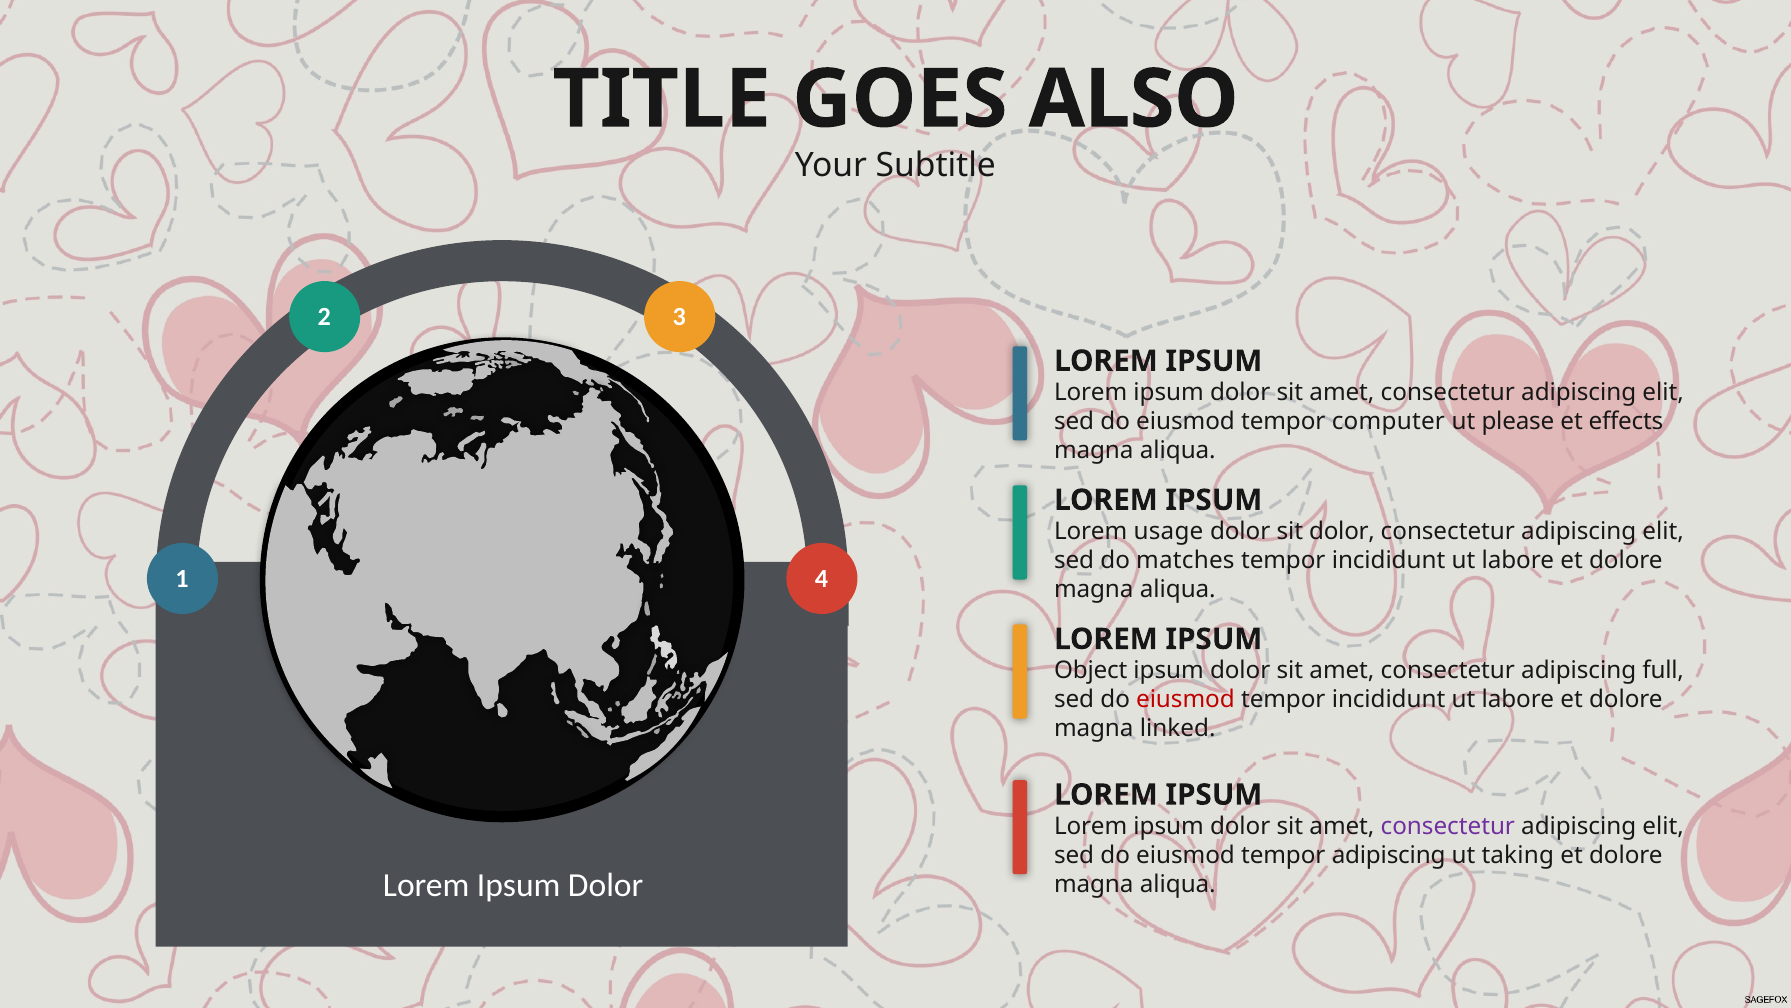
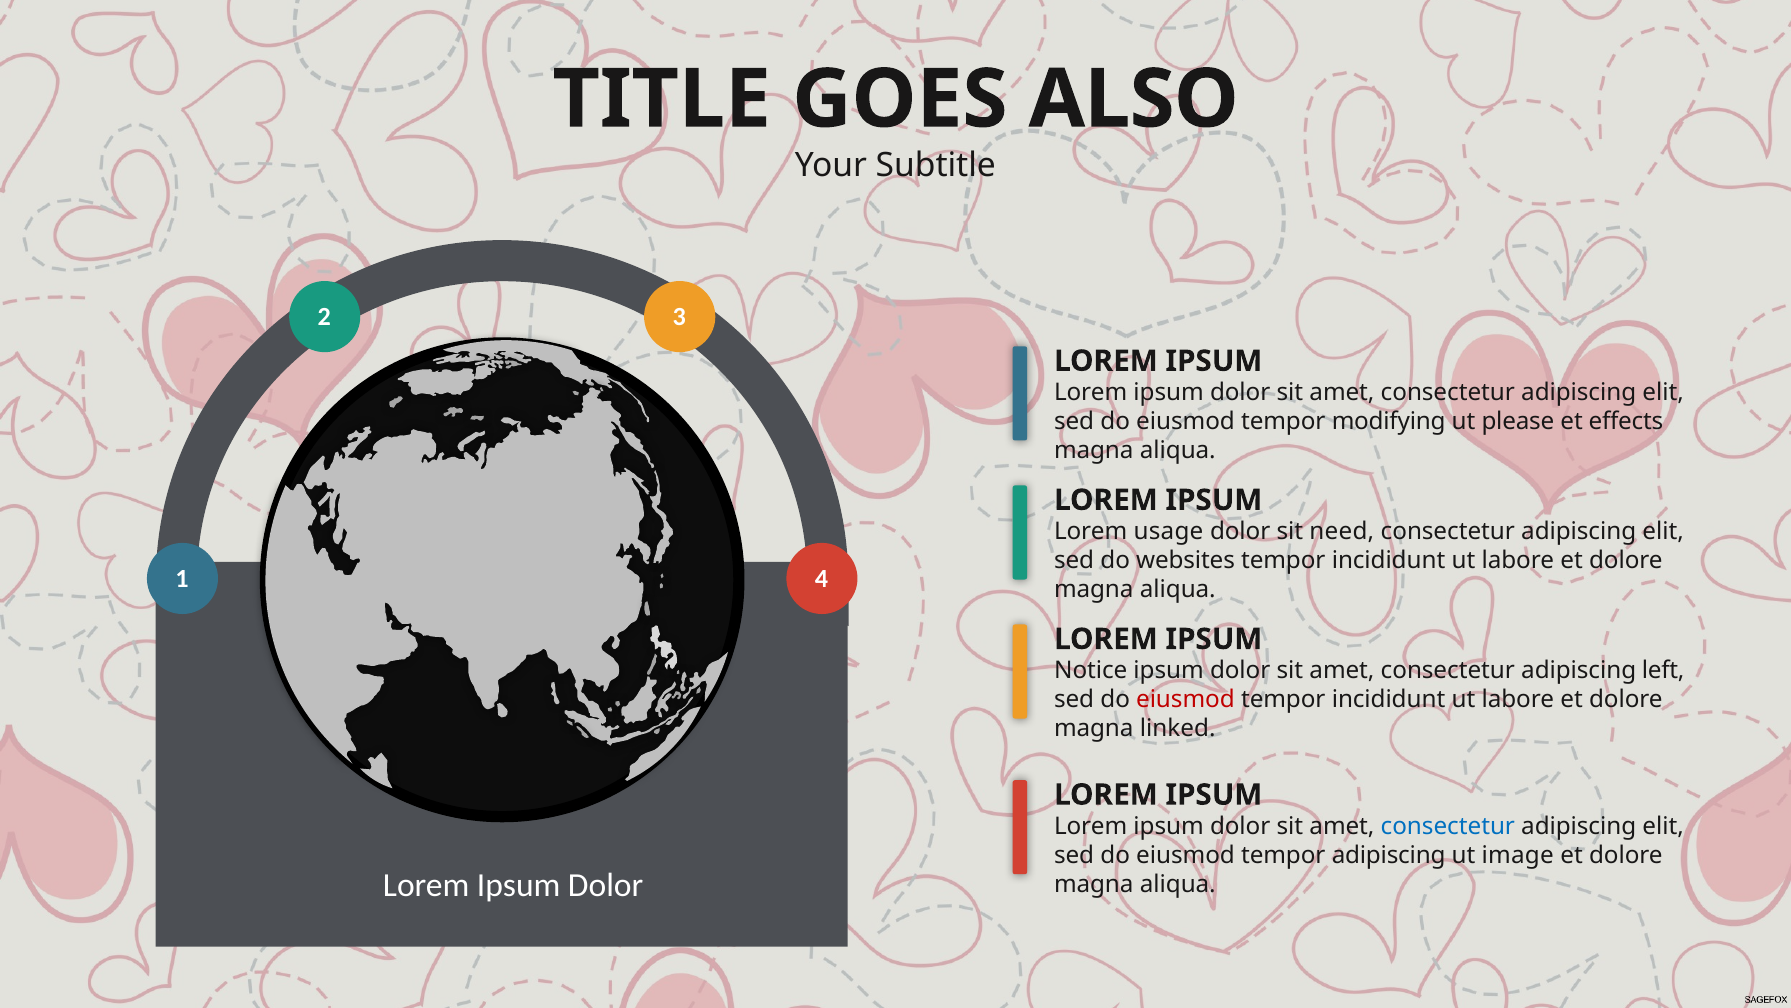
computer: computer -> modifying
sit dolor: dolor -> need
matches: matches -> websites
Object: Object -> Notice
full: full -> left
consectetur at (1448, 826) colour: purple -> blue
taking: taking -> image
